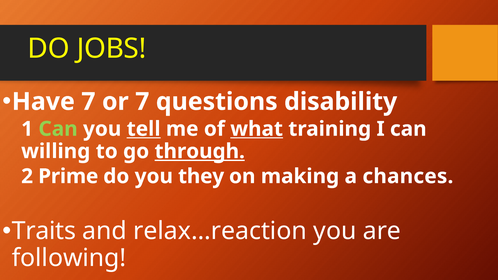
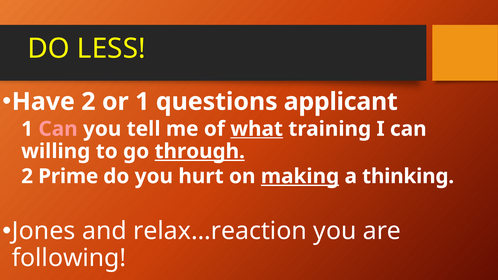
JOBS: JOBS -> LESS
Have 7: 7 -> 2
or 7: 7 -> 1
disability: disability -> applicant
Can at (58, 129) colour: light green -> pink
tell underline: present -> none
they: they -> hurt
making underline: none -> present
chances: chances -> thinking
Traits: Traits -> Jones
